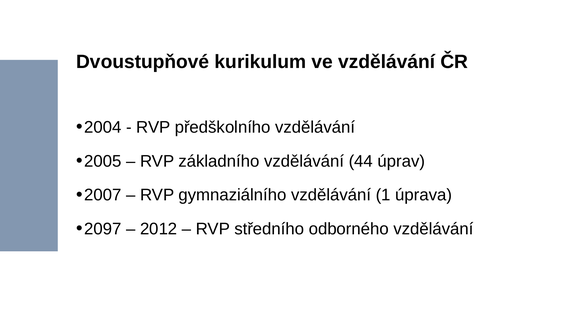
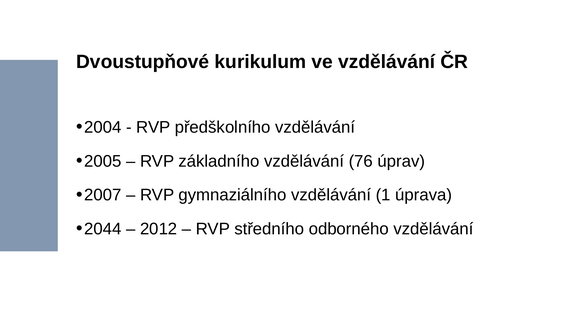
44: 44 -> 76
2097: 2097 -> 2044
